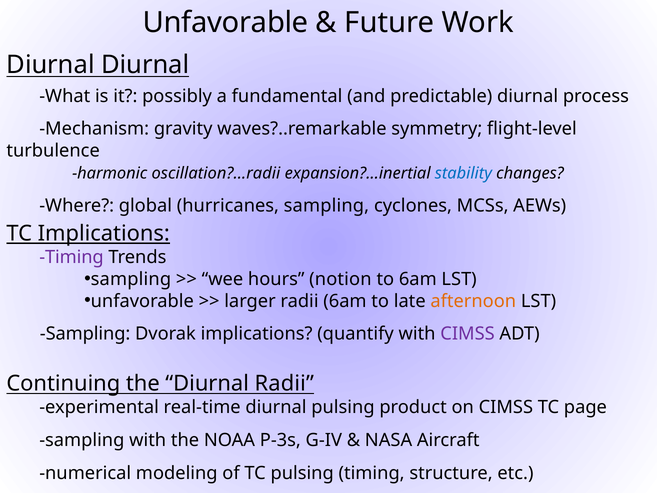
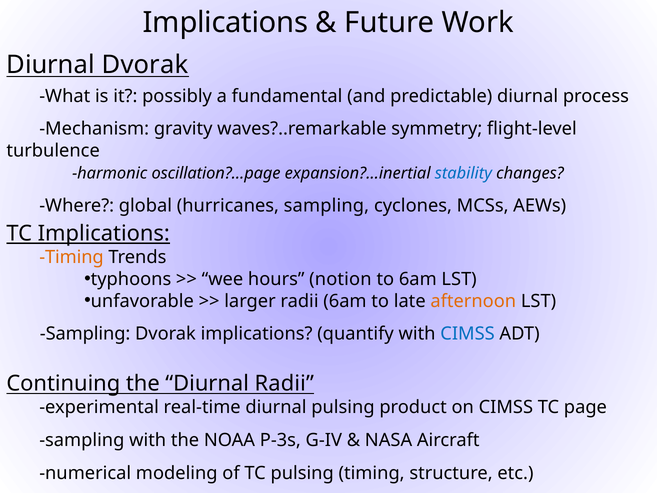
Unfavorable at (225, 23): Unfavorable -> Implications
Diurnal Diurnal: Diurnal -> Dvorak
oscillation?…radii: oscillation?…radii -> oscillation?…page
Timing at (72, 257) colour: purple -> orange
sampling at (131, 279): sampling -> typhoons
CIMSS at (468, 334) colour: purple -> blue
